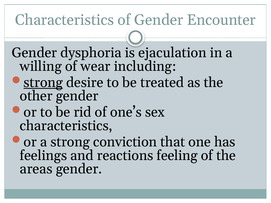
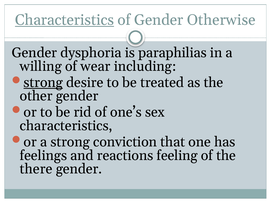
Characteristics at (64, 20) underline: none -> present
Encounter: Encounter -> Otherwise
ejaculation: ejaculation -> paraphilias
areas: areas -> there
